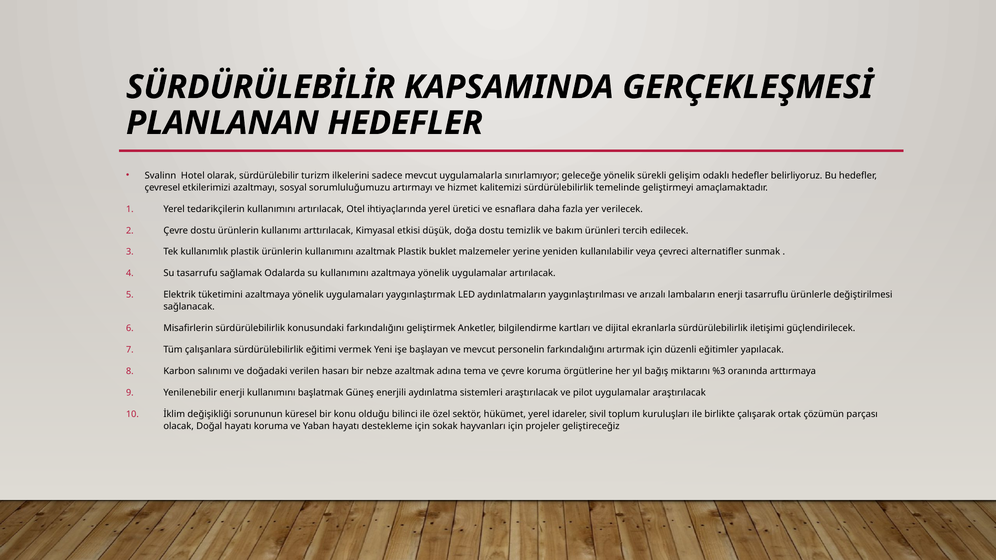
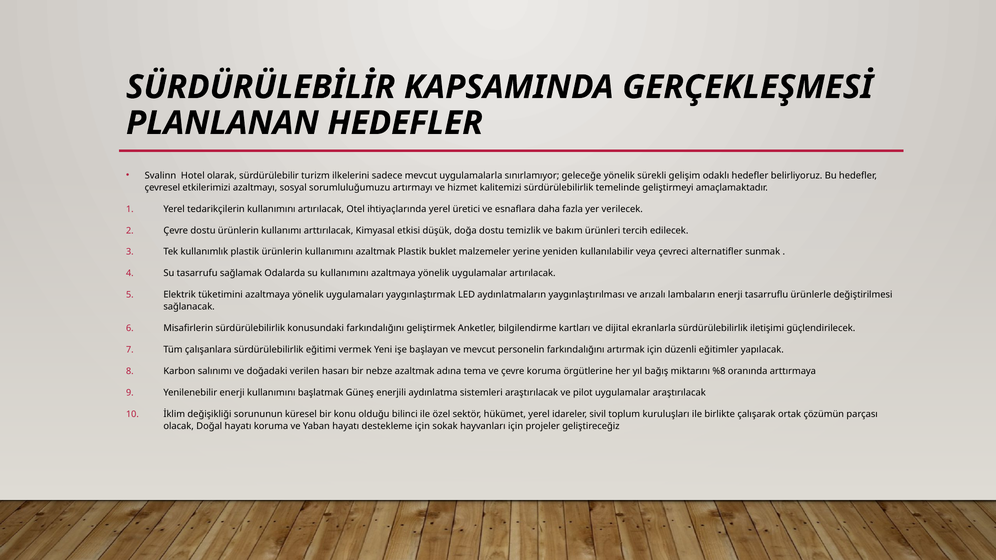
%3: %3 -> %8
